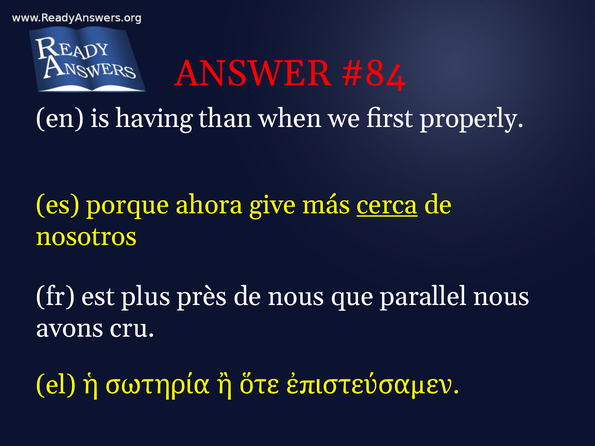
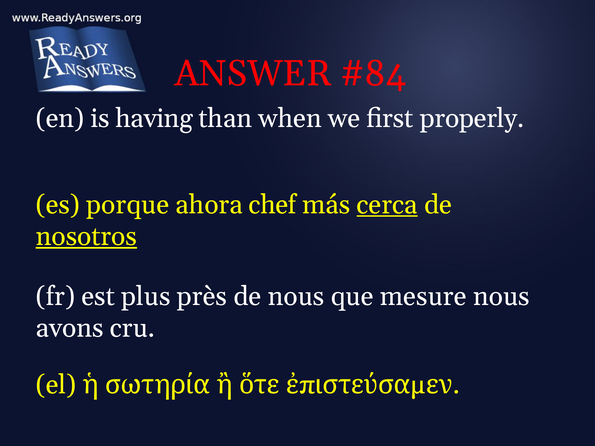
give: give -> chef
nosotros underline: none -> present
parallel: parallel -> mesure
